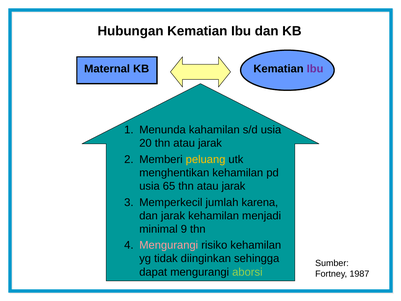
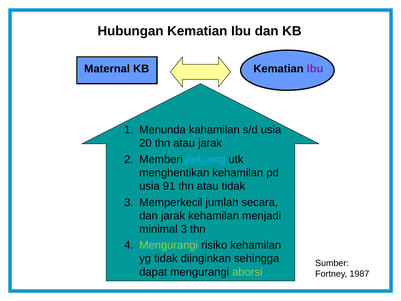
peluang colour: yellow -> light blue
65: 65 -> 91
jarak at (233, 186): jarak -> tidak
karena: karena -> secara
minimal 9: 9 -> 3
Mengurangi at (169, 245) colour: pink -> light green
